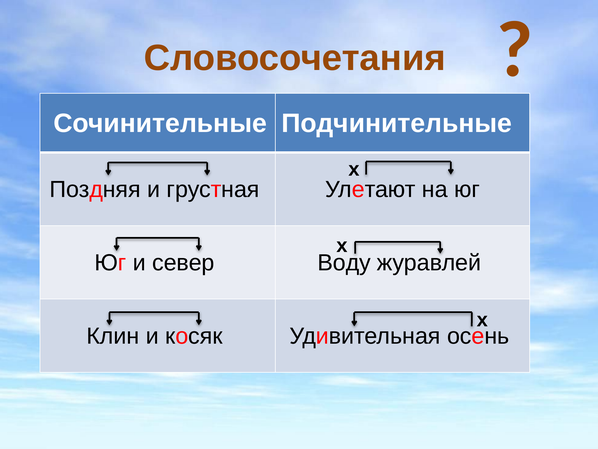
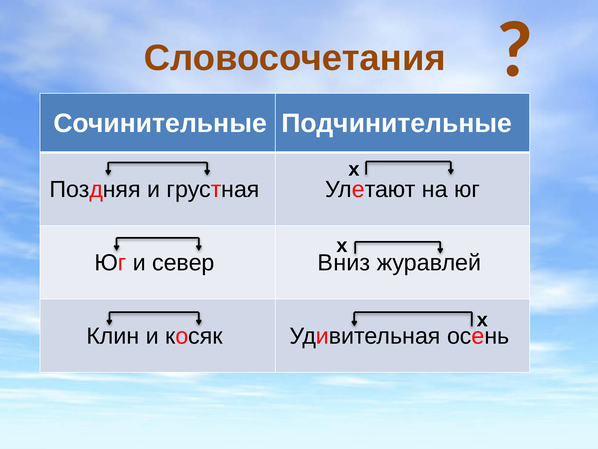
Воду: Воду -> Вниз
